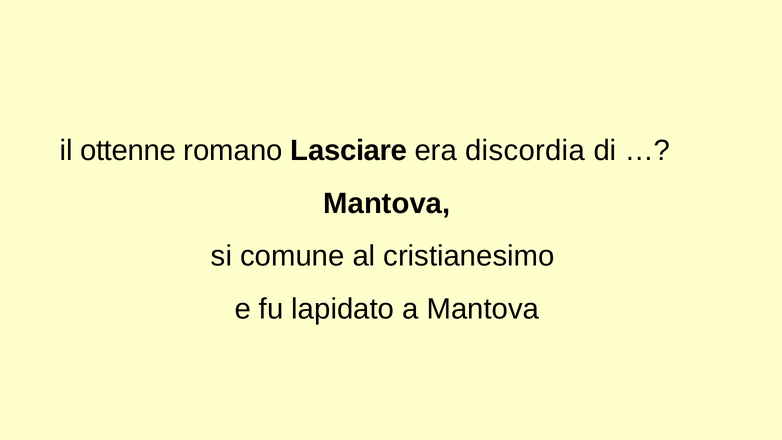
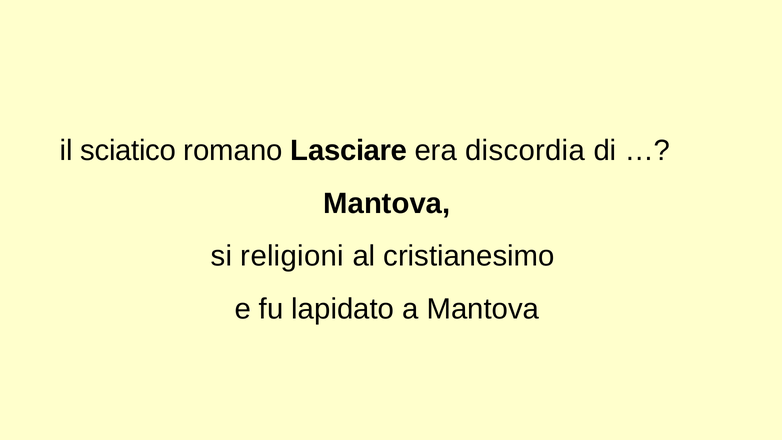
ottenne: ottenne -> sciatico
comune: comune -> religioni
